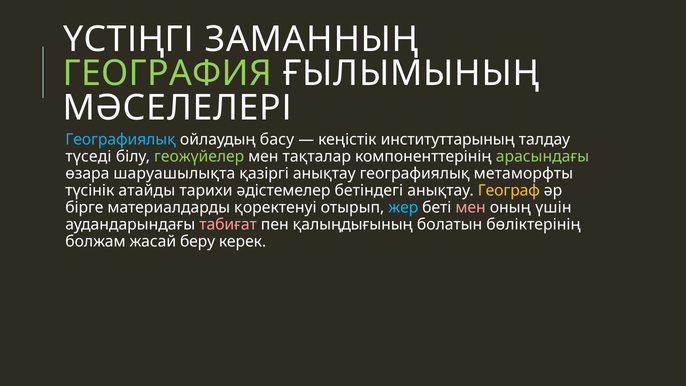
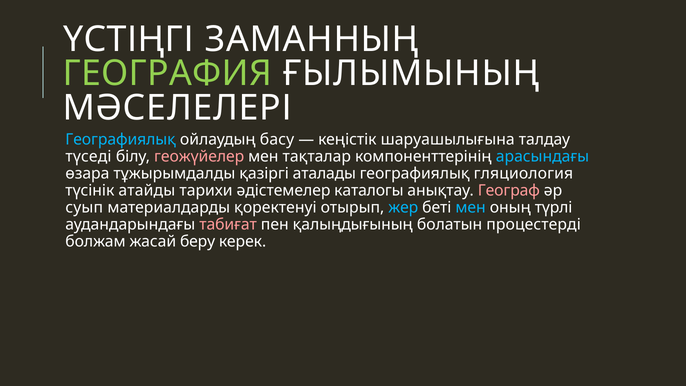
институттарының: институттарының -> шаруашылығына
геожүйелер colour: light green -> pink
арасындағы colour: light green -> light blue
шаруашылықта: шаруашылықта -> тұжырымдалды
қазіргі анықтау: анықтау -> аталады
метаморфты: метаморфты -> гляциология
бетіндегі: бетіндегі -> каталогы
Географ colour: yellow -> pink
бірге: бірге -> суып
мен at (471, 207) colour: pink -> light blue
үшін: үшін -> түрлі
бөліктерінің: бөліктерінің -> процестерді
